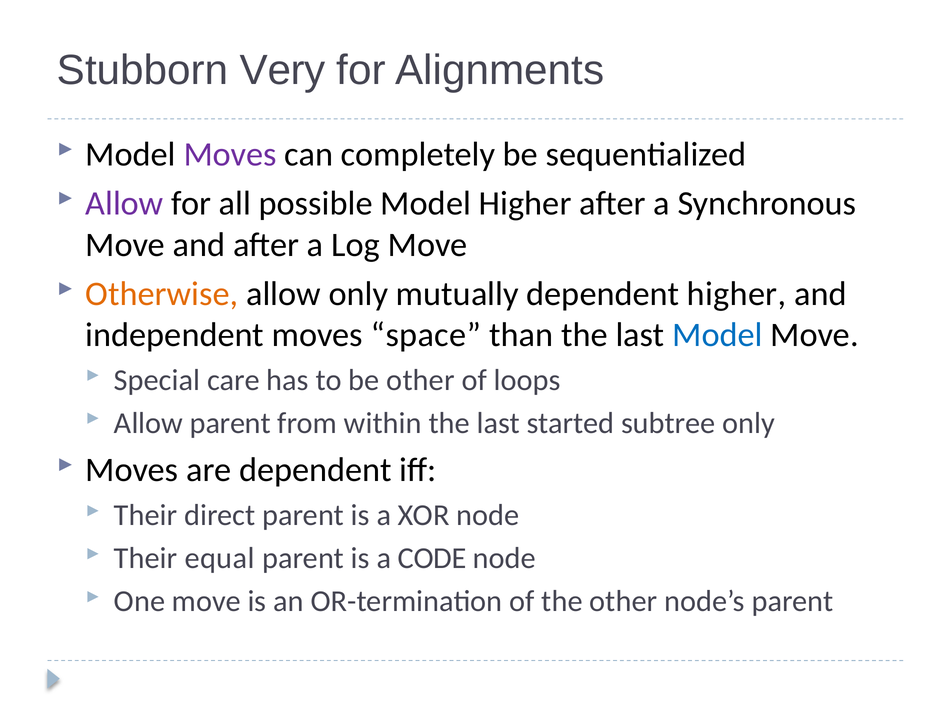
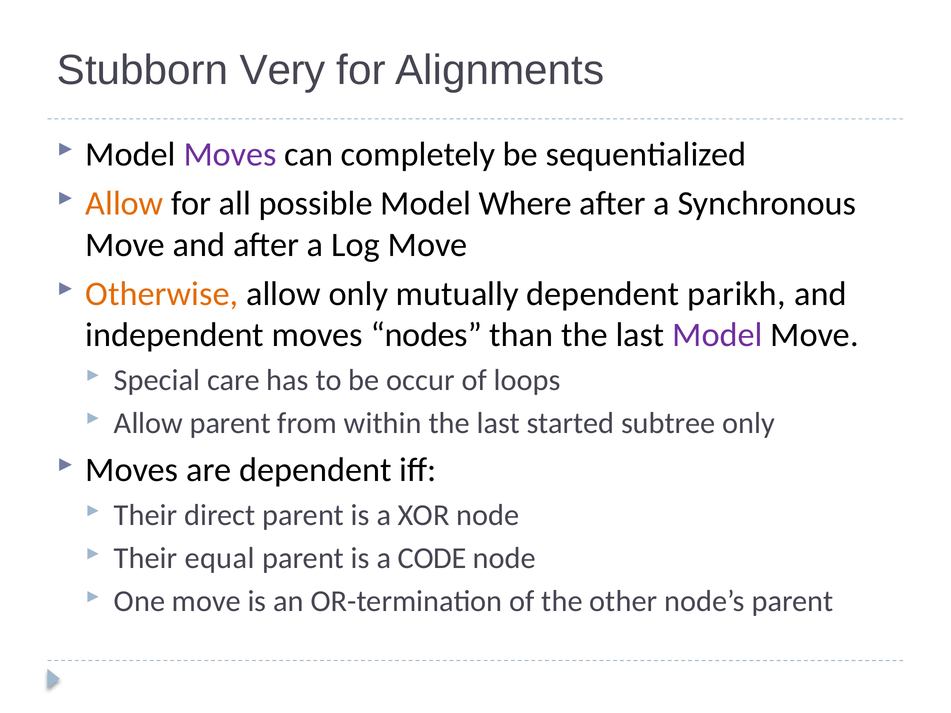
Allow at (124, 204) colour: purple -> orange
Model Higher: Higher -> Where
dependent higher: higher -> parikh
space: space -> nodes
Model at (717, 335) colour: blue -> purple
be other: other -> occur
